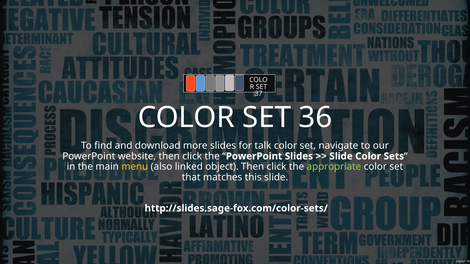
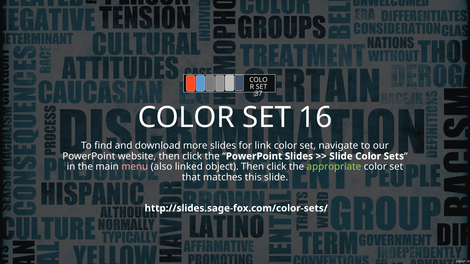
36: 36 -> 16
talk: talk -> link
menu colour: yellow -> pink
